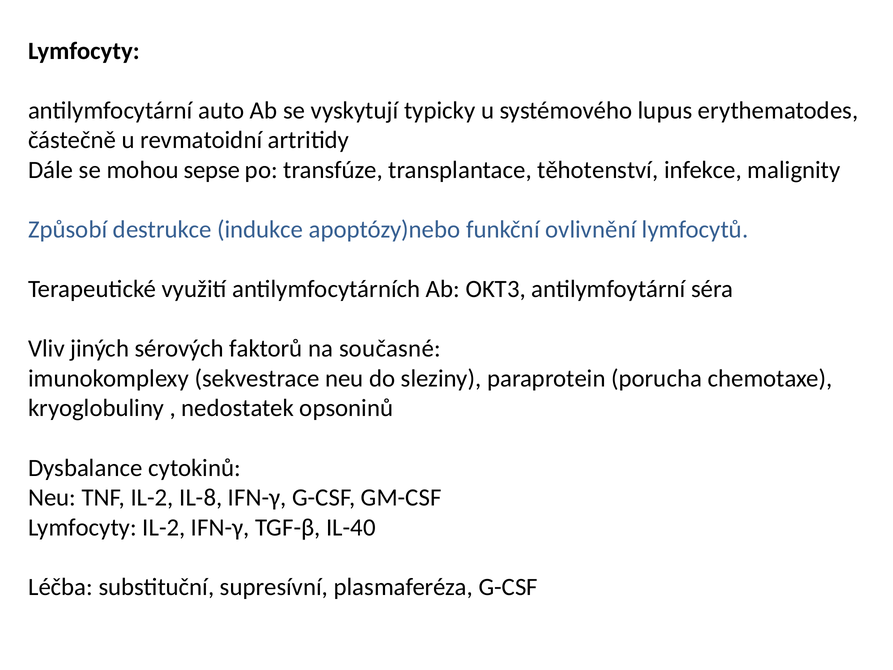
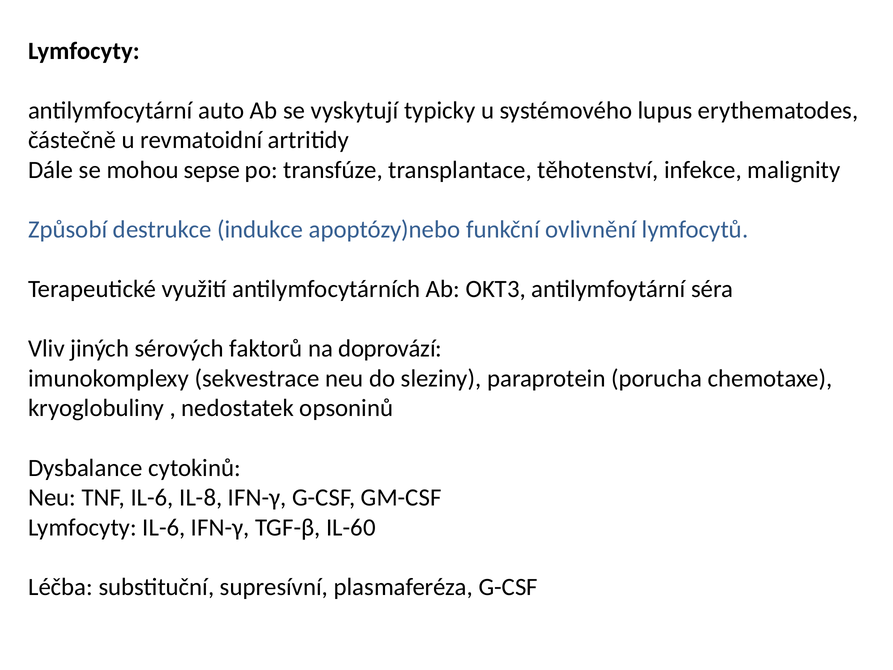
současné: současné -> doprovází
TNF IL-2: IL-2 -> IL-6
Lymfocyty IL-2: IL-2 -> IL-6
IL-40: IL-40 -> IL-60
